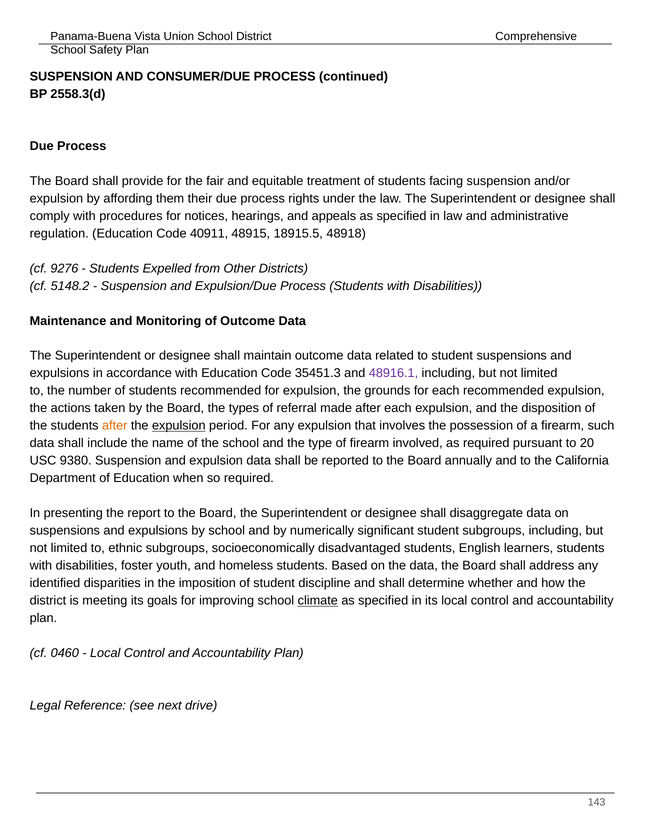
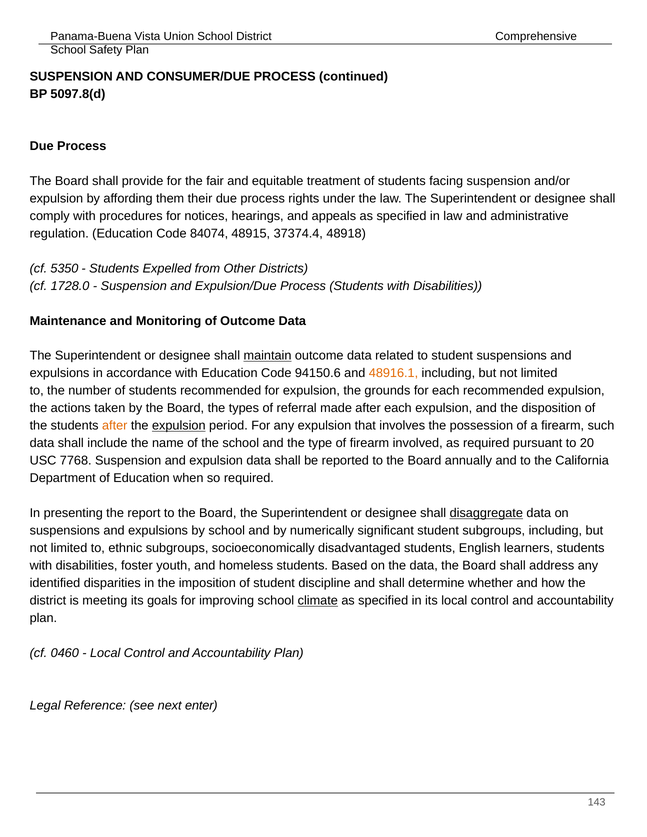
2558.3(d: 2558.3(d -> 5097.8(d
40911: 40911 -> 84074
18915.5: 18915.5 -> 37374.4
9276: 9276 -> 5350
5148.2: 5148.2 -> 1728.0
maintain underline: none -> present
35451.3: 35451.3 -> 94150.6
48916.1 colour: purple -> orange
9380: 9380 -> 7768
disaggregate underline: none -> present
drive: drive -> enter
